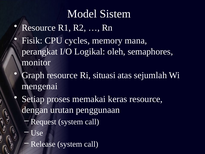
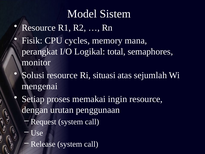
oleh: oleh -> total
Graph: Graph -> Solusi
keras: keras -> ingin
